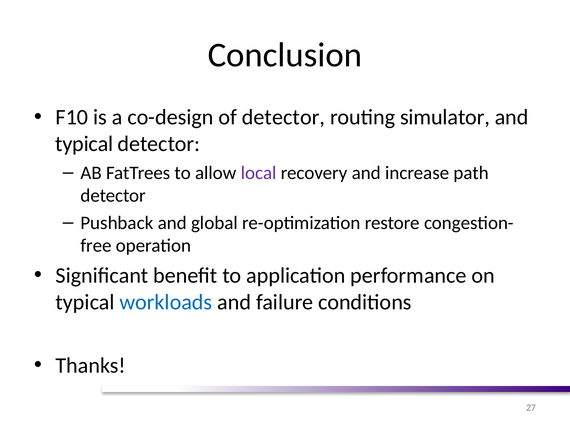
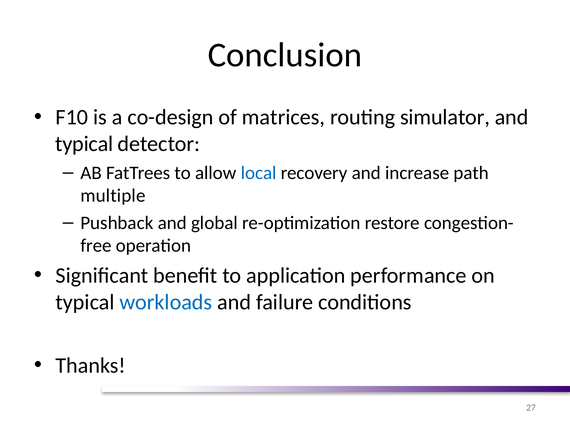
of detector: detector -> matrices
local colour: purple -> blue
detector at (113, 196): detector -> multiple
